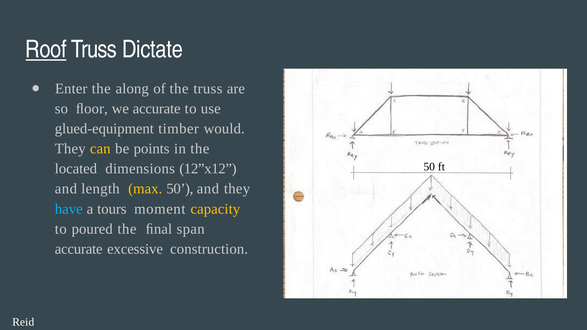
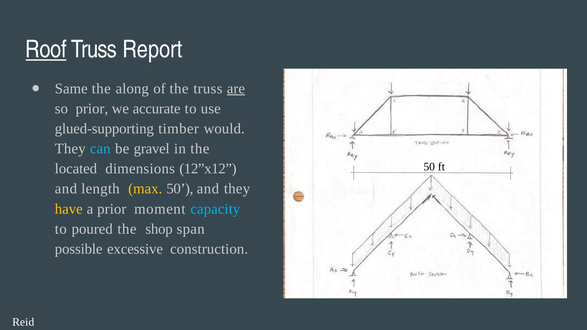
Dictate: Dictate -> Report
Enter: Enter -> Same
are underline: none -> present
so ﬂoor: ﬂoor -> prior
glued-equipment: glued-equipment -> glued-supporting
can colour: yellow -> light blue
points: points -> gravel
have colour: light blue -> yellow
a tours: tours -> prior
capacity colour: yellow -> light blue
ﬁnal: ﬁnal -> shop
accurate at (79, 249): accurate -> possible
